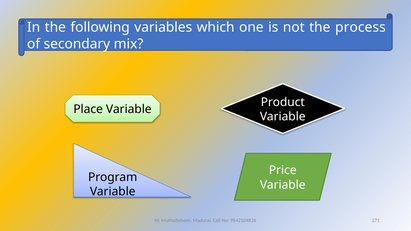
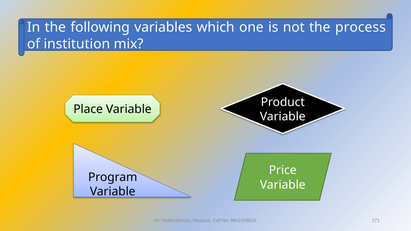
secondary: secondary -> institution
